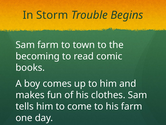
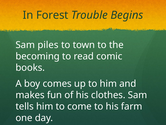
Storm: Storm -> Forest
Sam farm: farm -> piles
